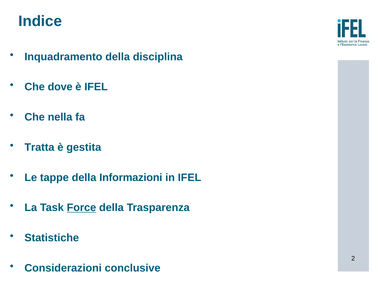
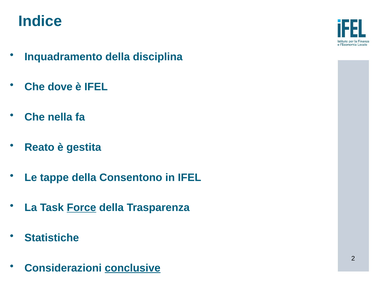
Tratta: Tratta -> Reato
Informazioni: Informazioni -> Consentono
conclusive underline: none -> present
